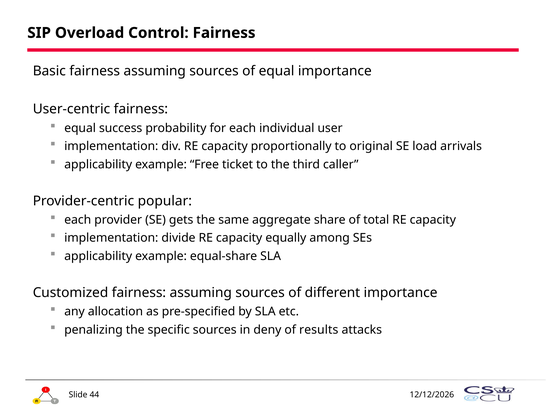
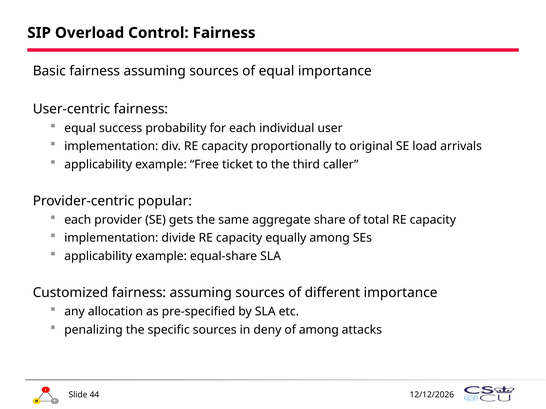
of results: results -> among
